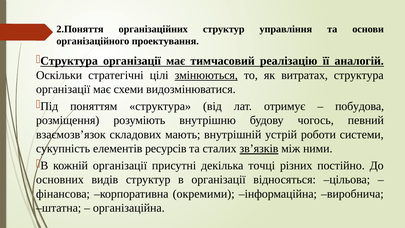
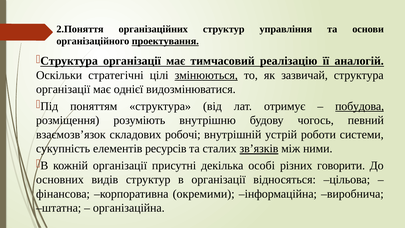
проектування underline: none -> present
витратах: витратах -> зазвичай
схеми: схеми -> однієї
побудова underline: none -> present
мають: мають -> робочі
точці: точці -> особі
постійно: постійно -> говорити
